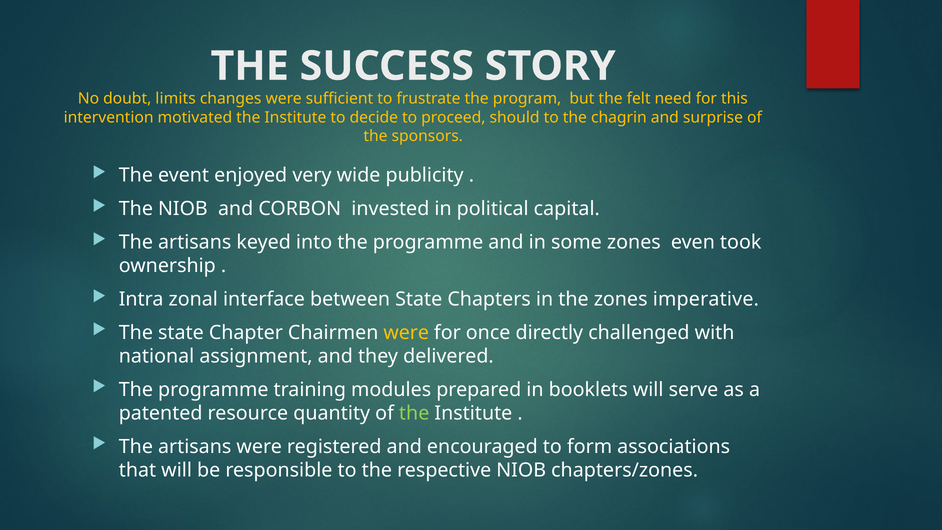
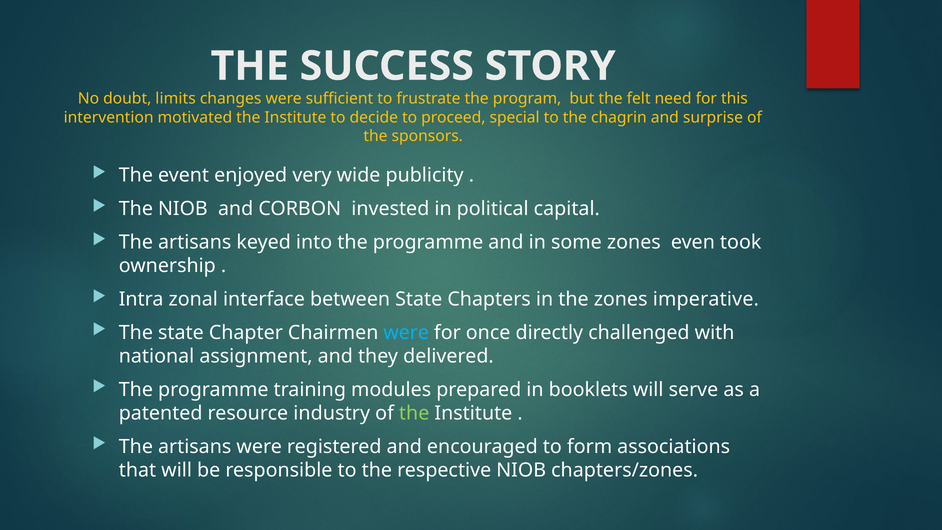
should: should -> special
were at (406, 333) colour: yellow -> light blue
quantity: quantity -> industry
